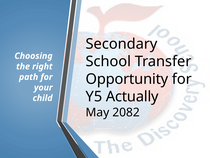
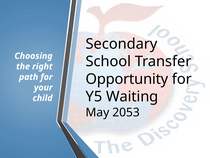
Actually: Actually -> Waiting
2082: 2082 -> 2053
